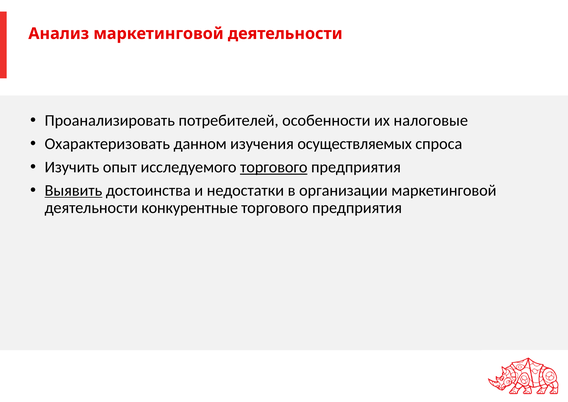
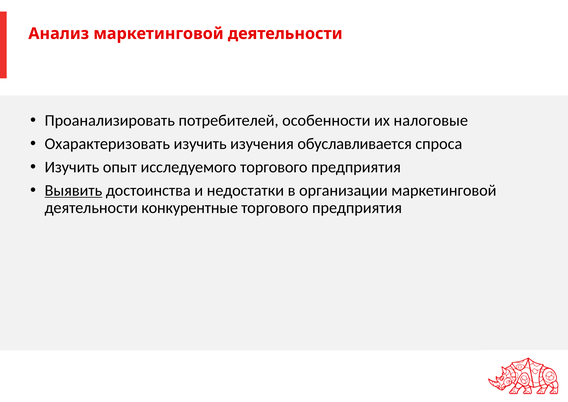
Охарактеризовать данном: данном -> изучить
осуществляемых: осуществляемых -> обуславливается
торгового at (274, 167) underline: present -> none
